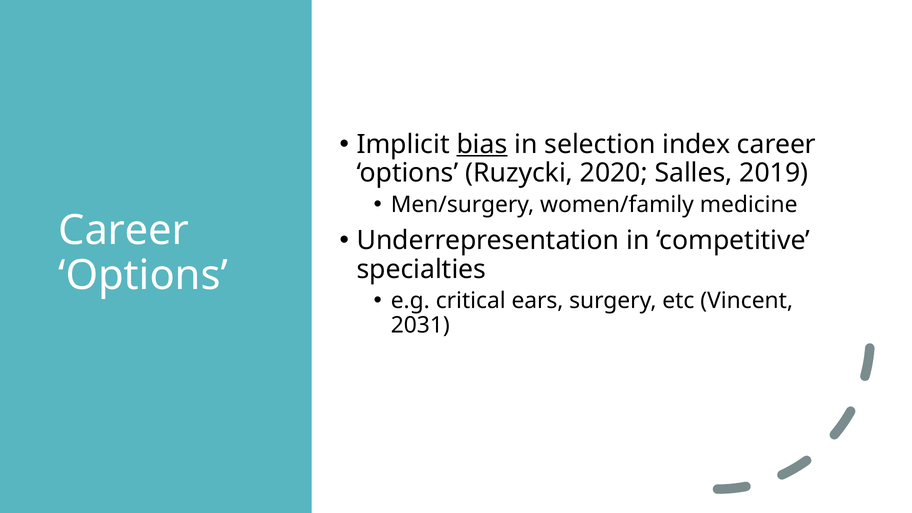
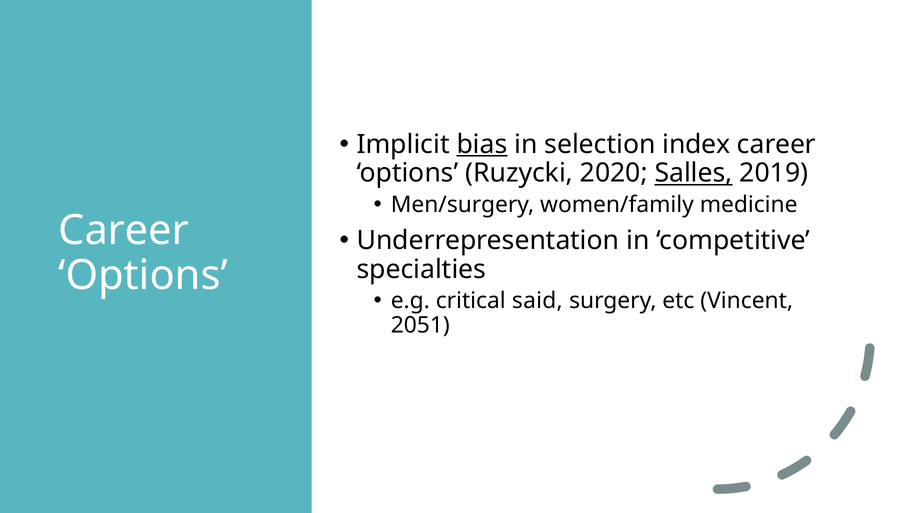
Salles underline: none -> present
ears: ears -> said
2031: 2031 -> 2051
